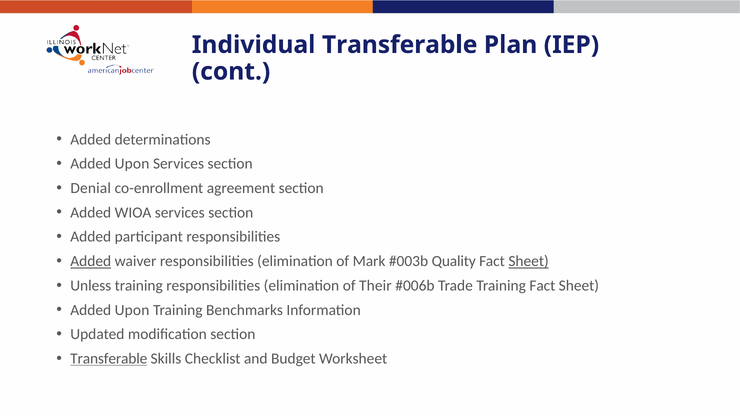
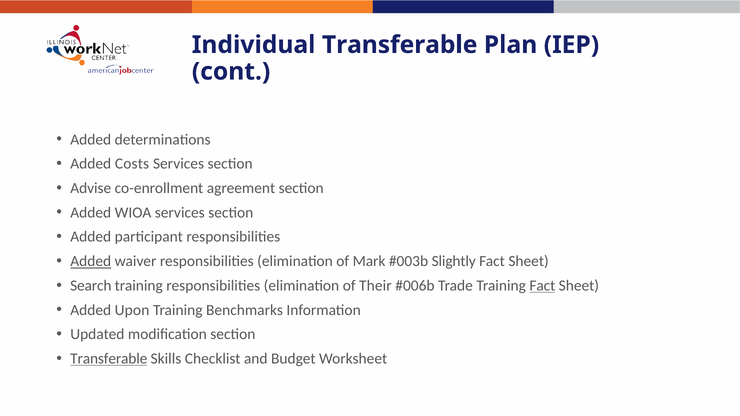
Upon at (132, 164): Upon -> Costs
Denial: Denial -> Advise
Quality: Quality -> Slightly
Sheet at (529, 261) underline: present -> none
Unless: Unless -> Search
Fact at (542, 286) underline: none -> present
